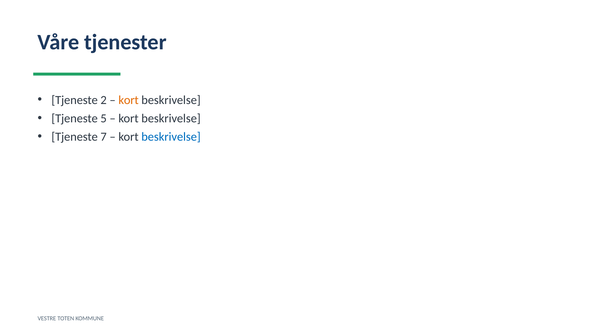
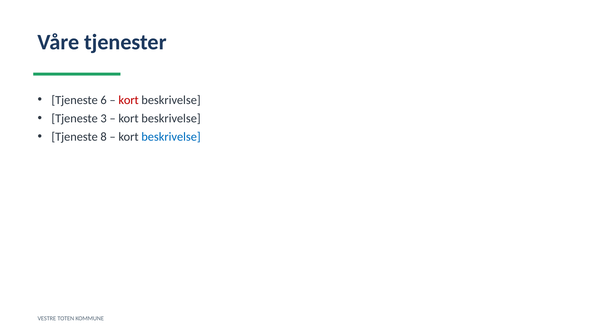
2: 2 -> 6
kort at (129, 100) colour: orange -> red
5: 5 -> 3
7: 7 -> 8
